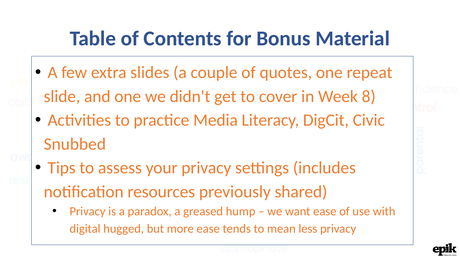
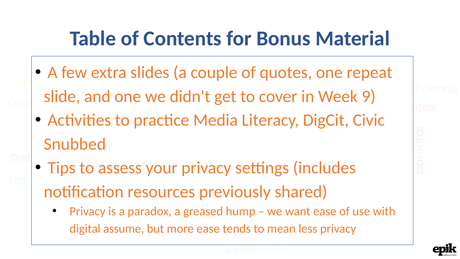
8: 8 -> 9
hugged: hugged -> assume
